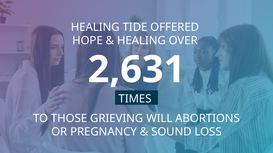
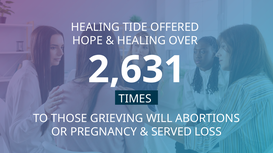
SOUND: SOUND -> SERVED
